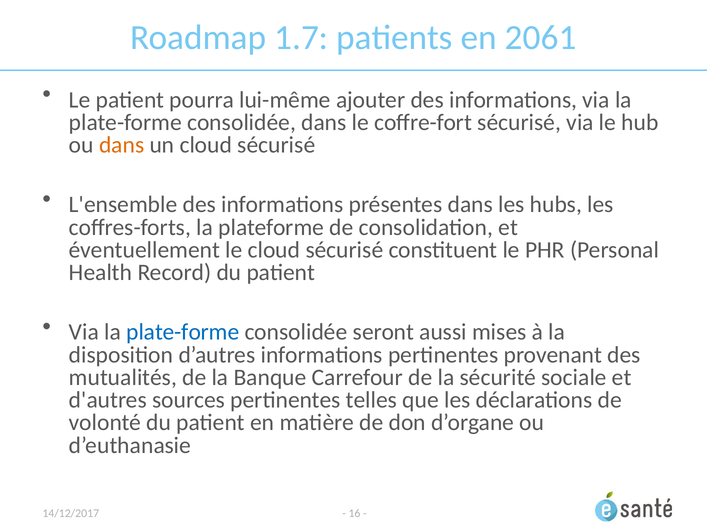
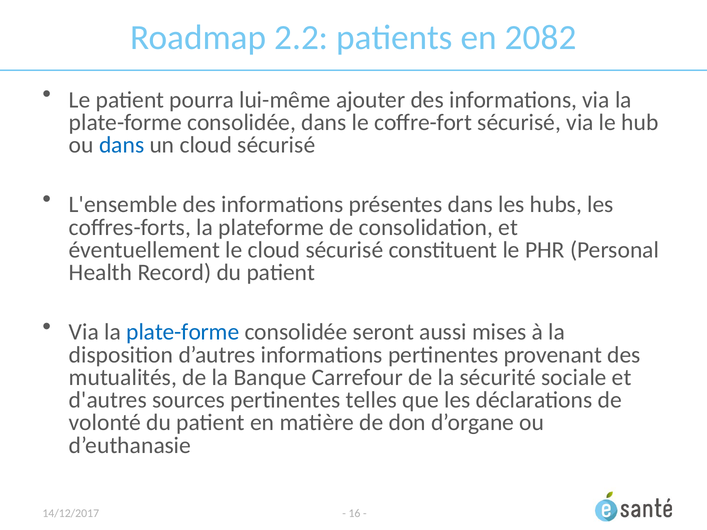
1.7: 1.7 -> 2.2
2061: 2061 -> 2082
dans at (122, 145) colour: orange -> blue
